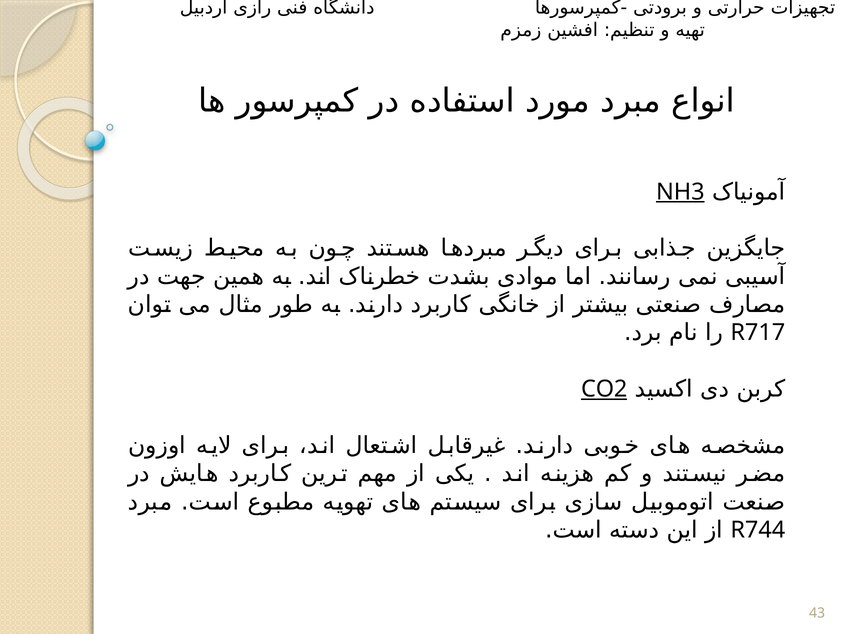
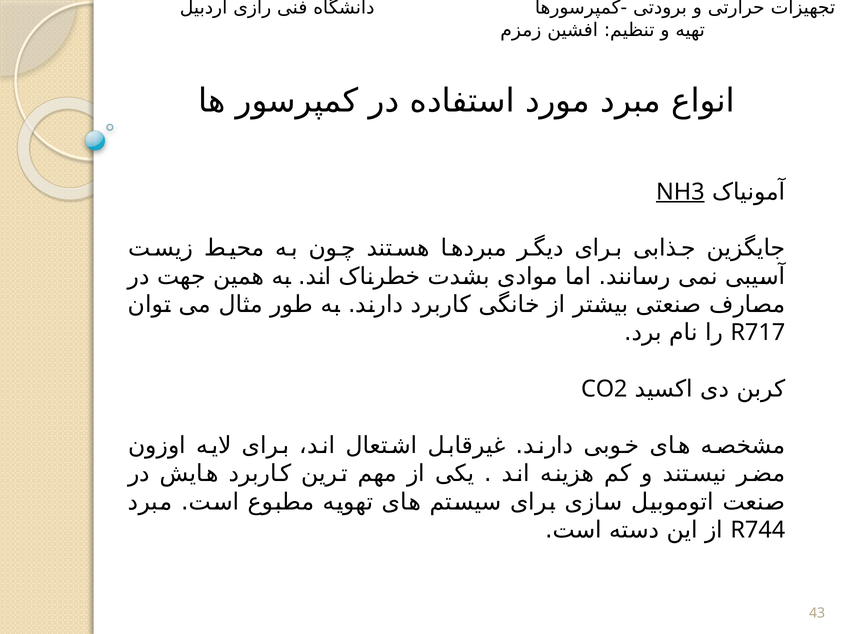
CO2 underline: present -> none
